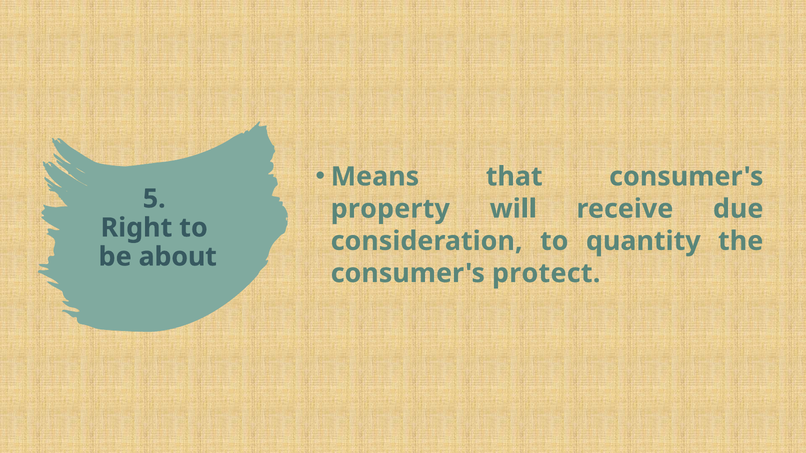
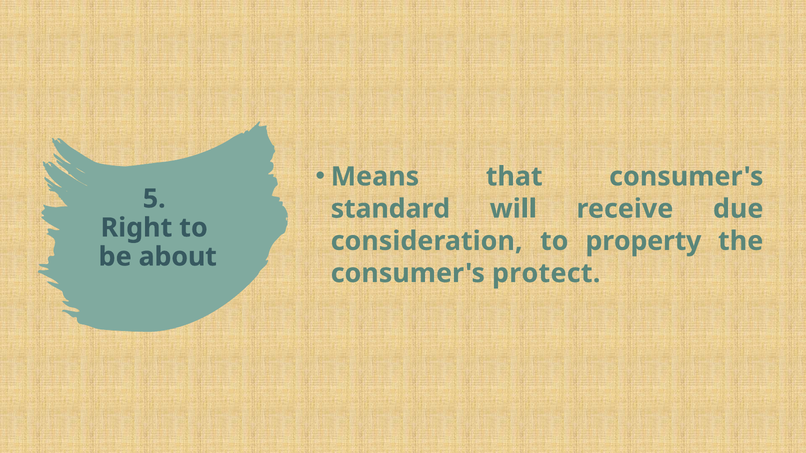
property: property -> standard
quantity: quantity -> property
